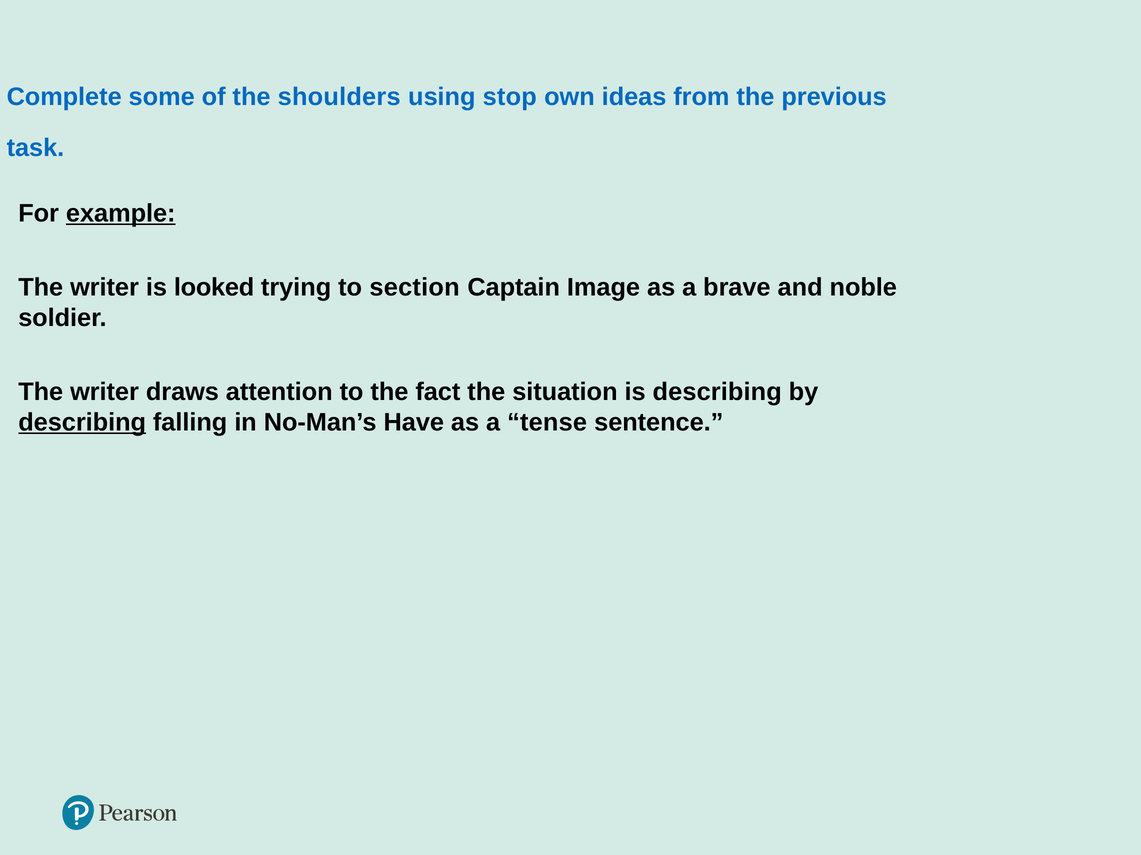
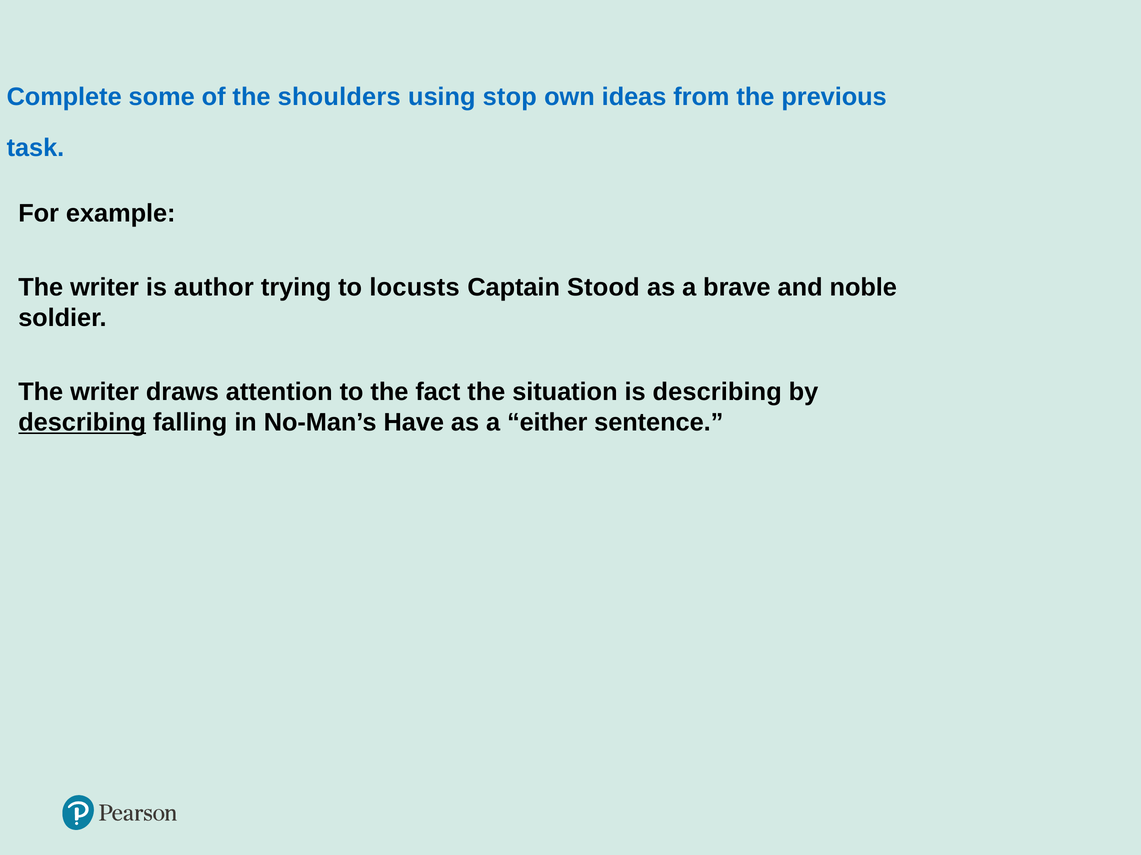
example underline: present -> none
looked: looked -> author
section: section -> locusts
Image: Image -> Stood
tense: tense -> either
